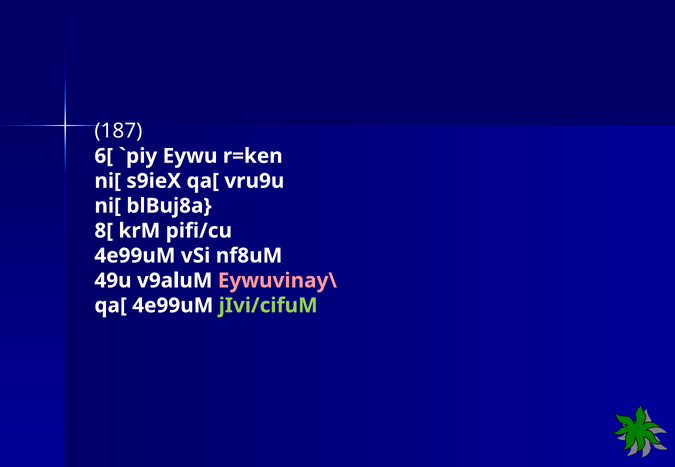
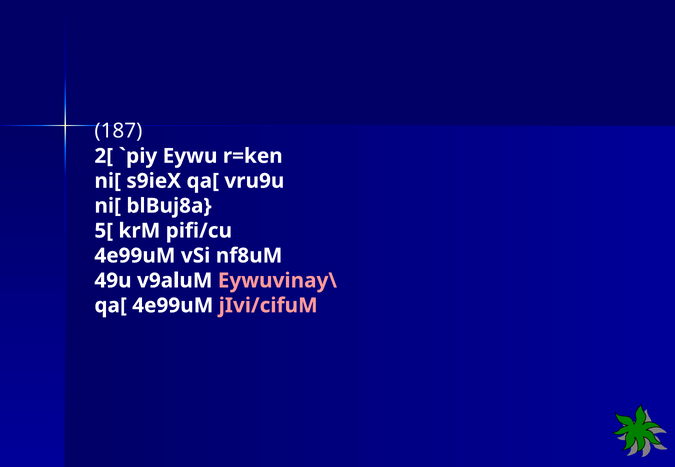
6[: 6[ -> 2[
8[: 8[ -> 5[
jIvi/cifuM colour: light green -> pink
